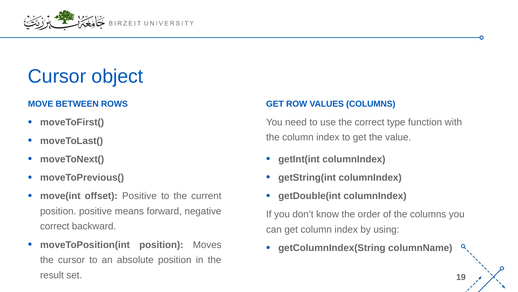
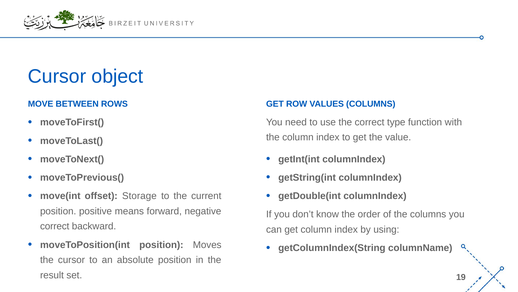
offset Positive: Positive -> Storage
